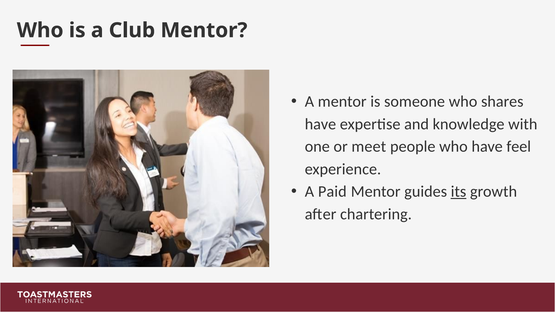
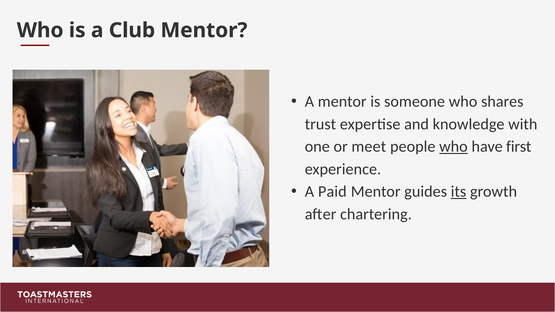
have at (320, 124): have -> trust
who at (453, 147) underline: none -> present
feel: feel -> first
